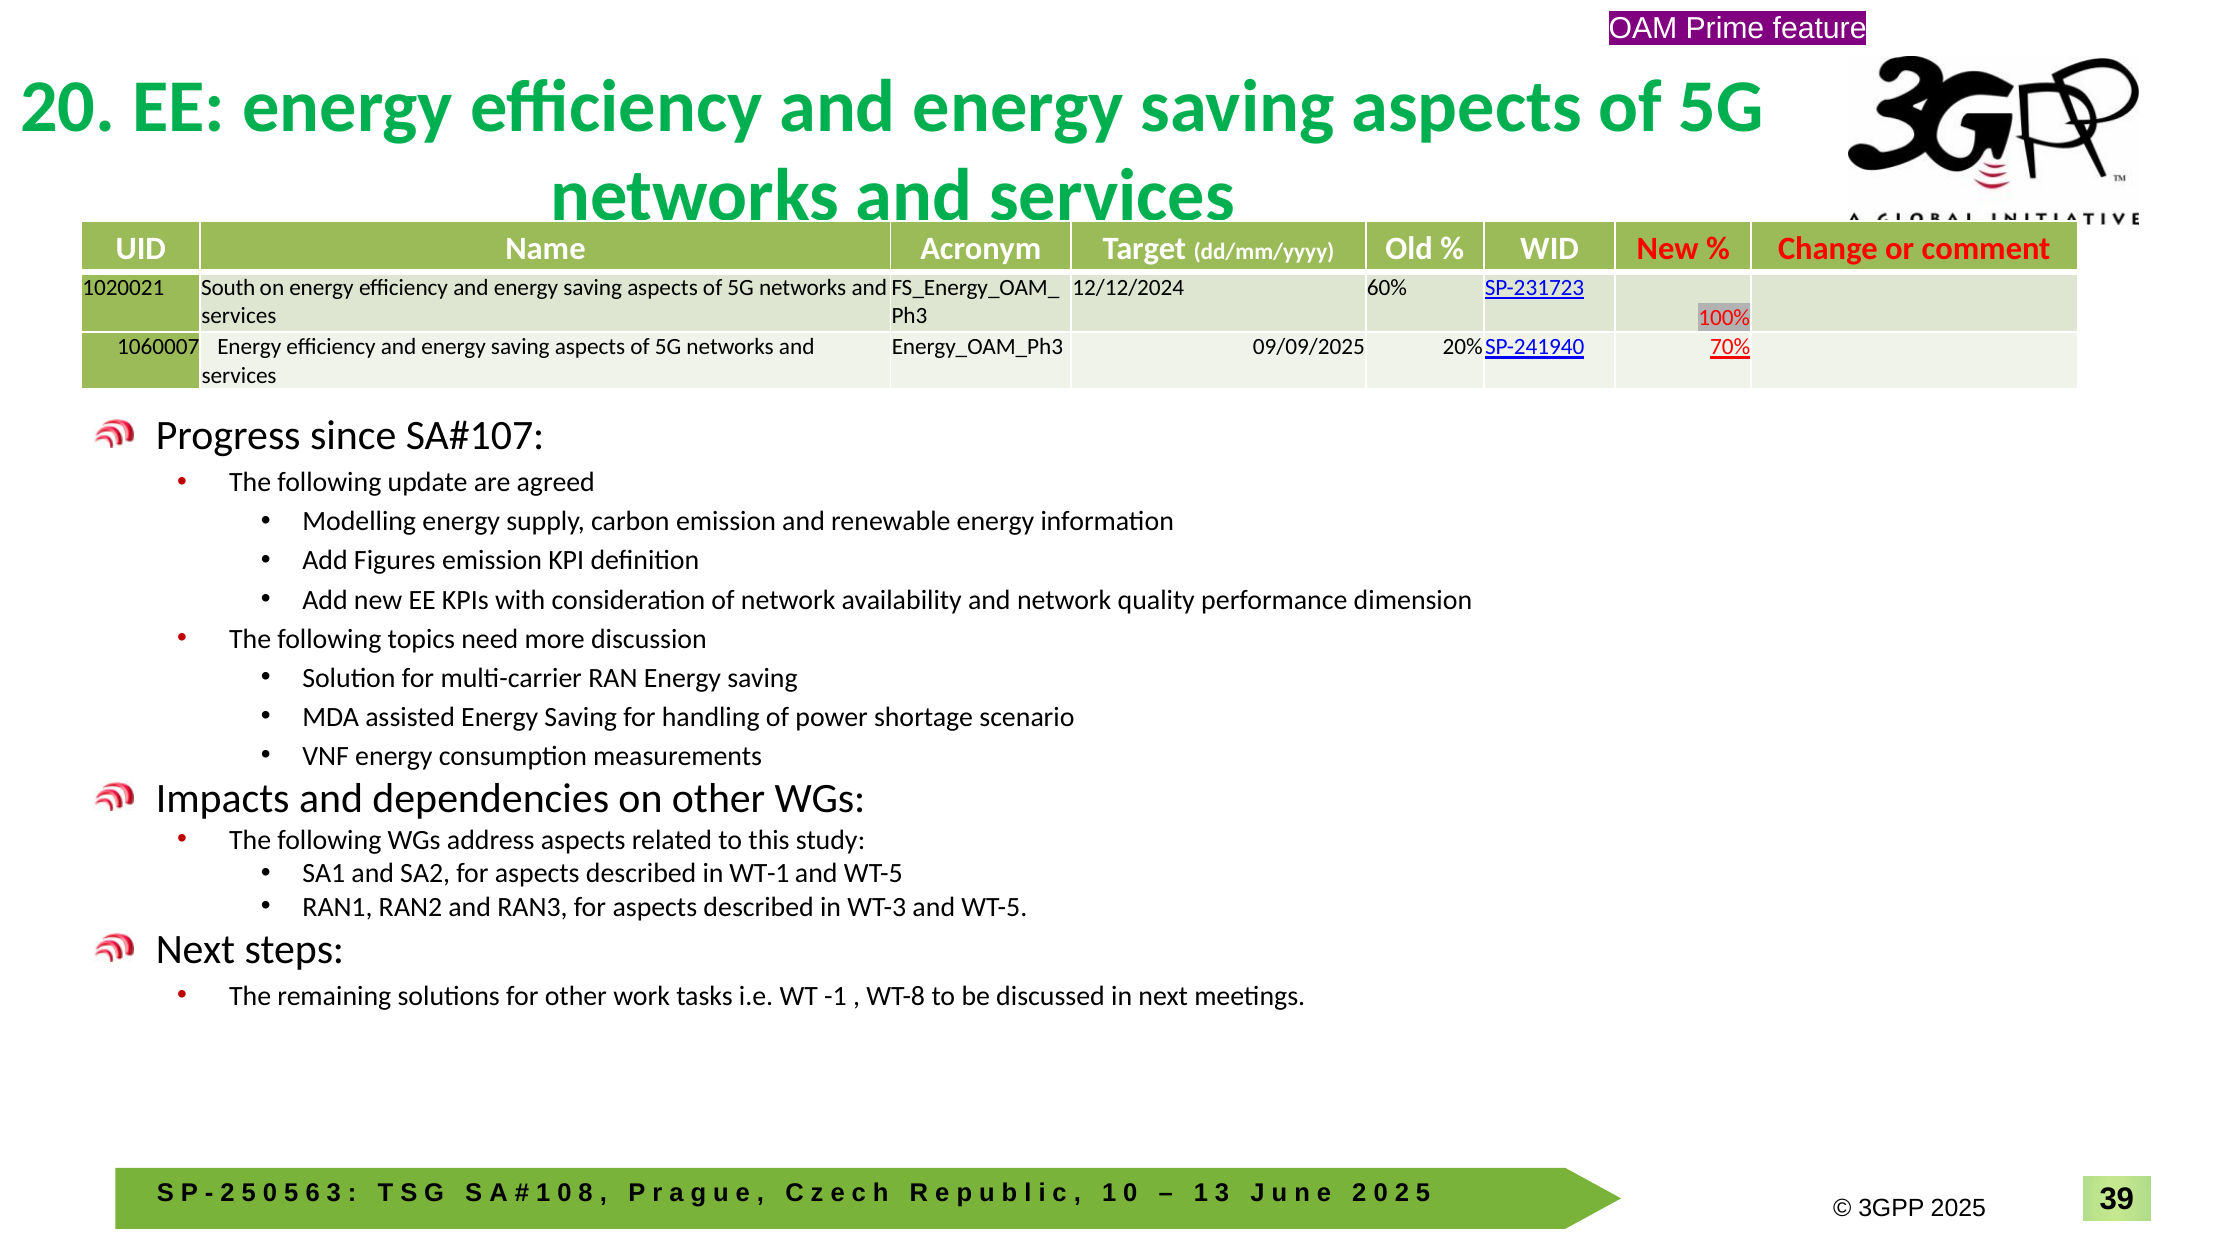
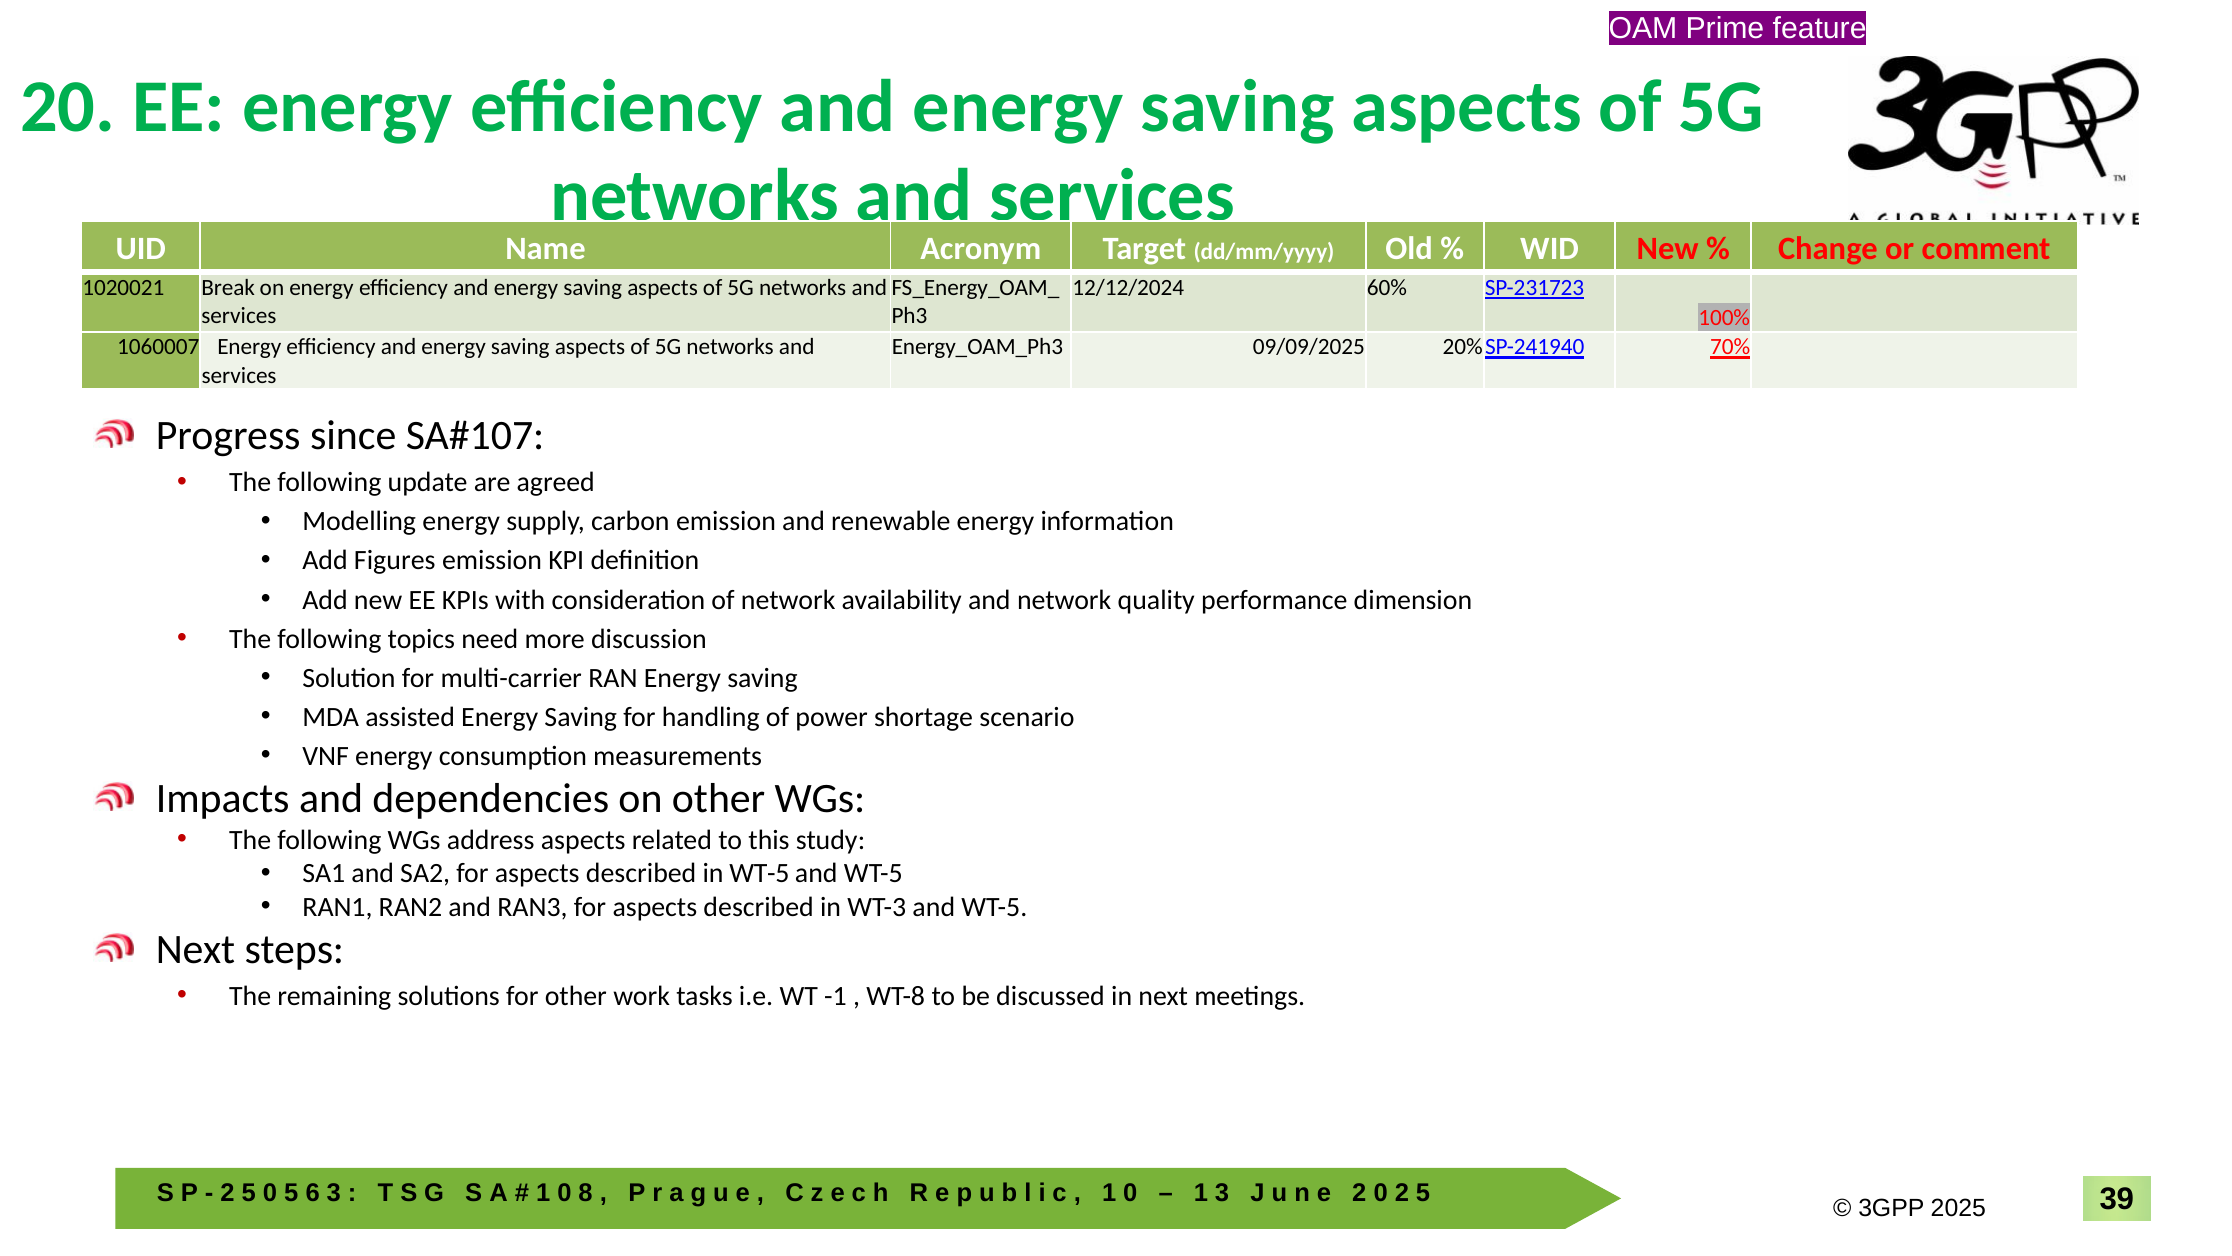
South: South -> Break
in WT-1: WT-1 -> WT-5
